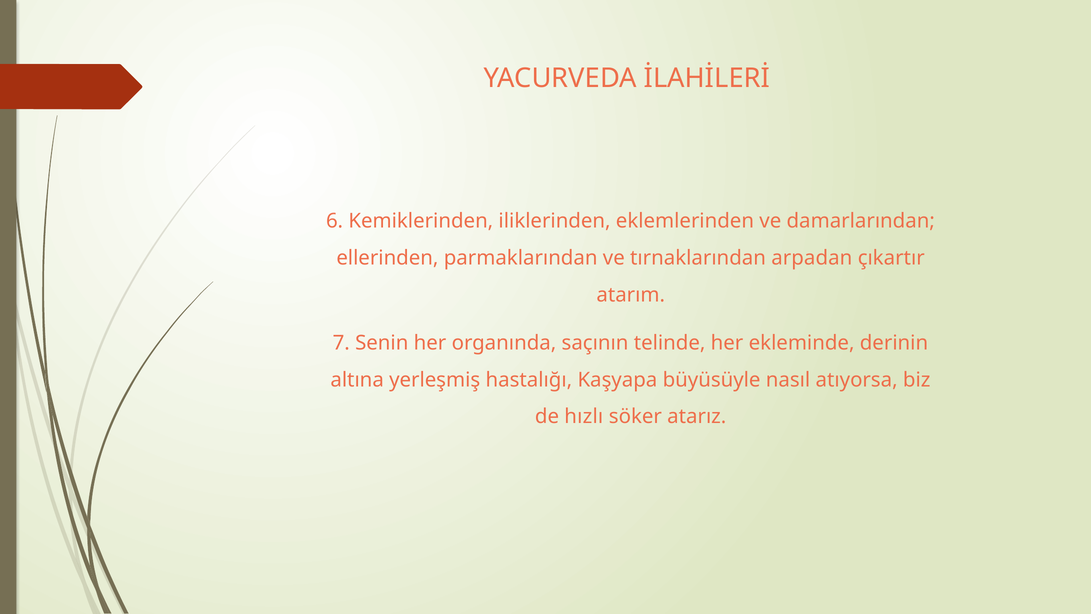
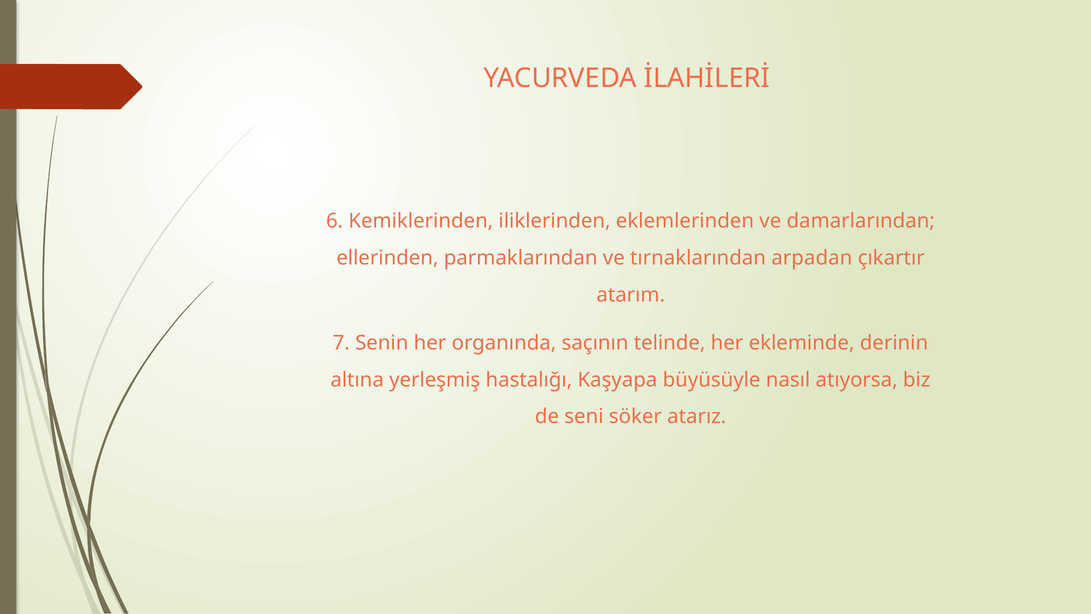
hızlı: hızlı -> seni
